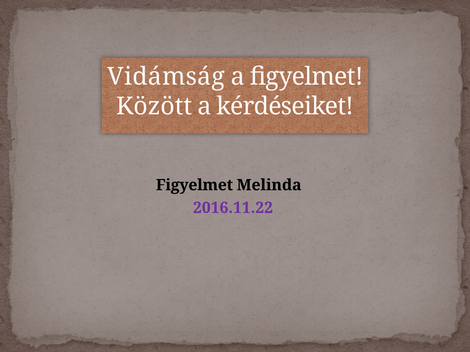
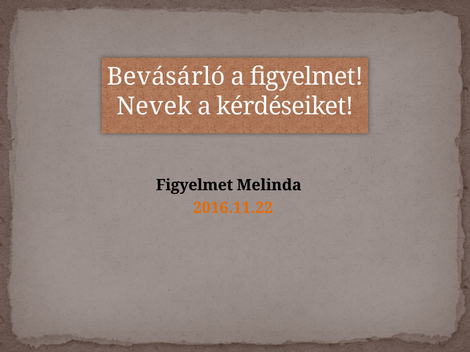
Vidámság: Vidámság -> Bevásárló
Között: Között -> Nevek
2016.11.22 colour: purple -> orange
